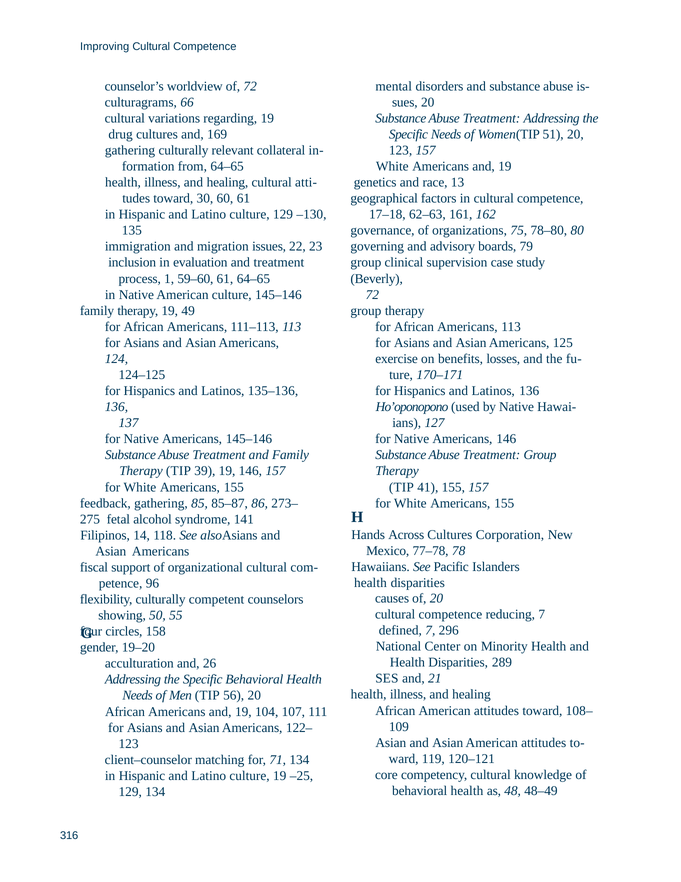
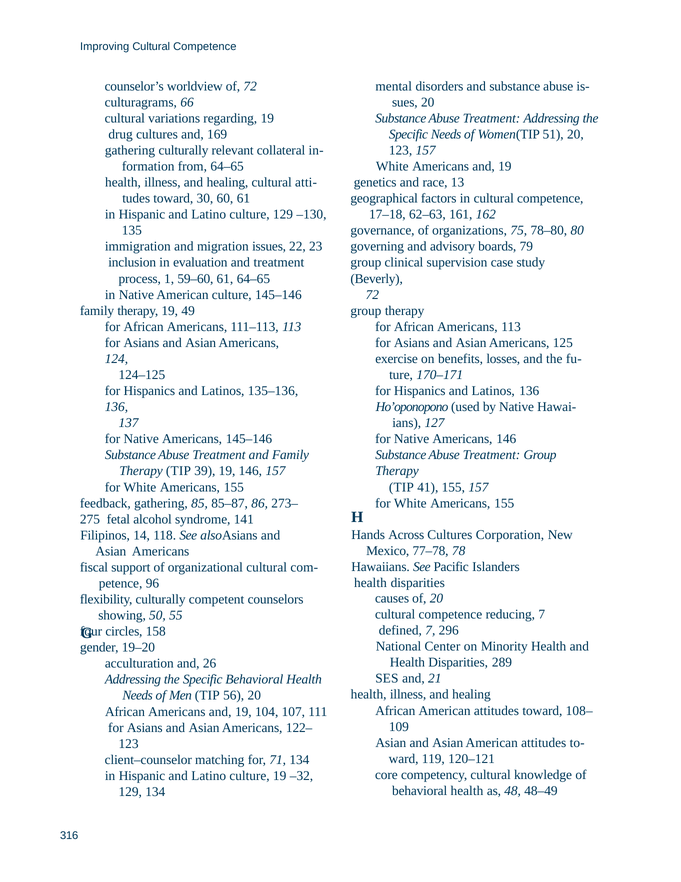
–25: –25 -> –32
